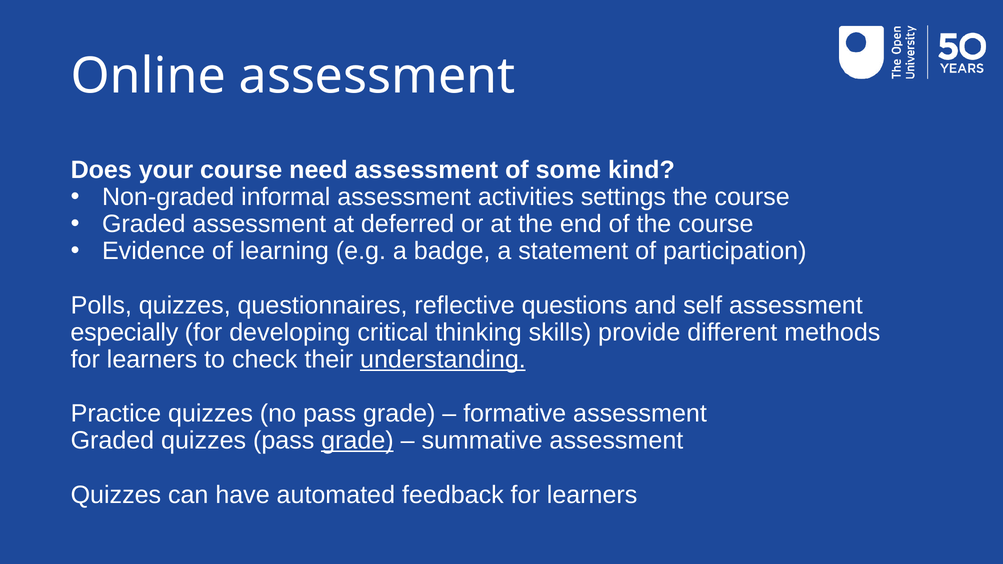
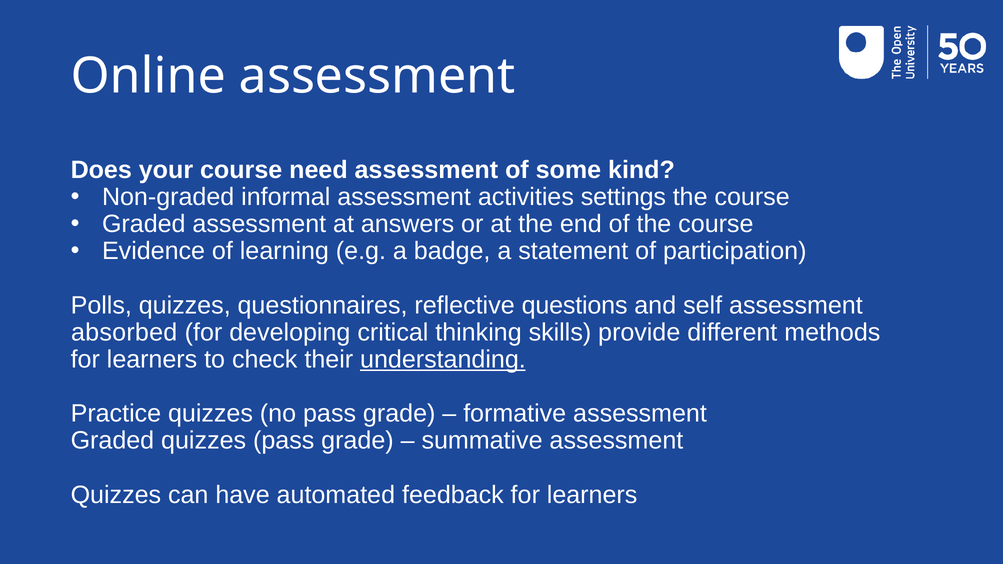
deferred: deferred -> answers
especially: especially -> absorbed
grade at (357, 441) underline: present -> none
